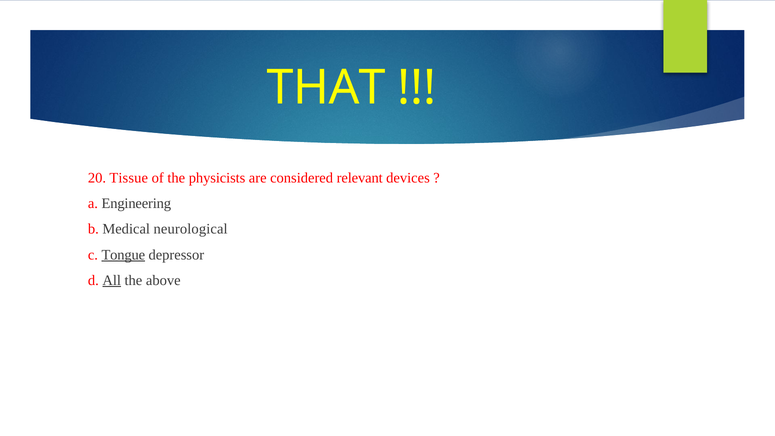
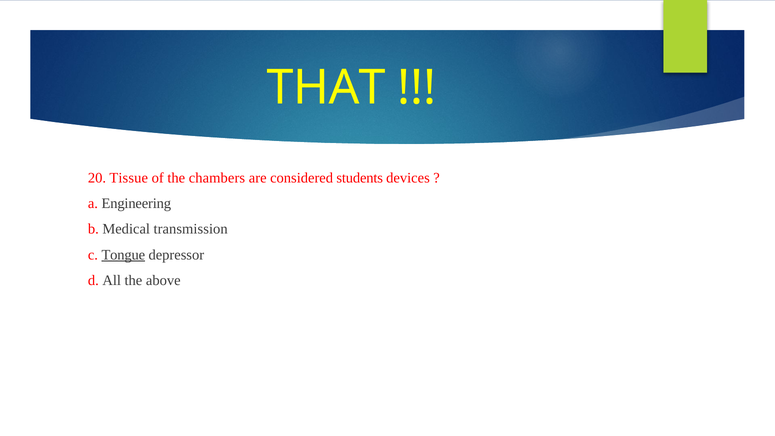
physicists: physicists -> chambers
relevant: relevant -> students
neurological: neurological -> transmission
All underline: present -> none
